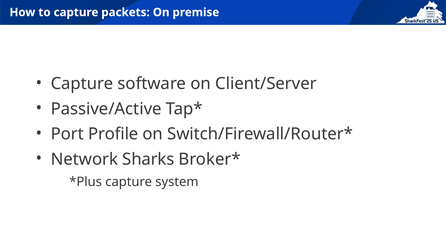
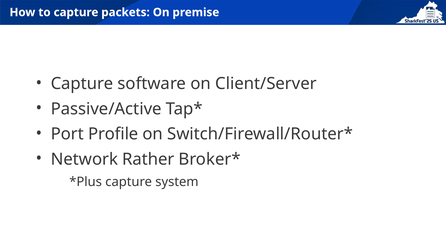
Sharks: Sharks -> Rather
